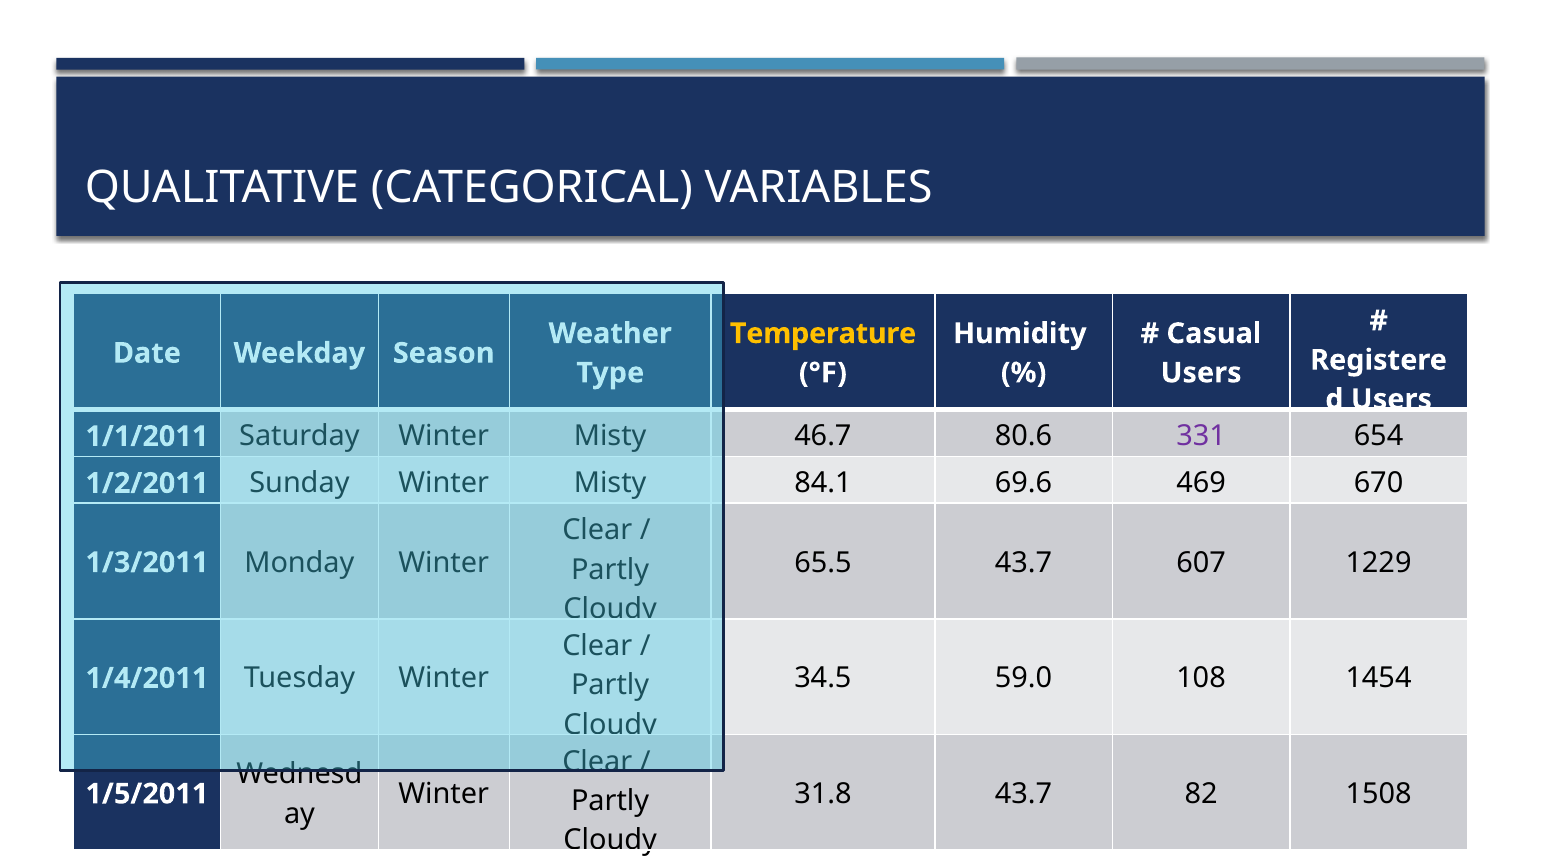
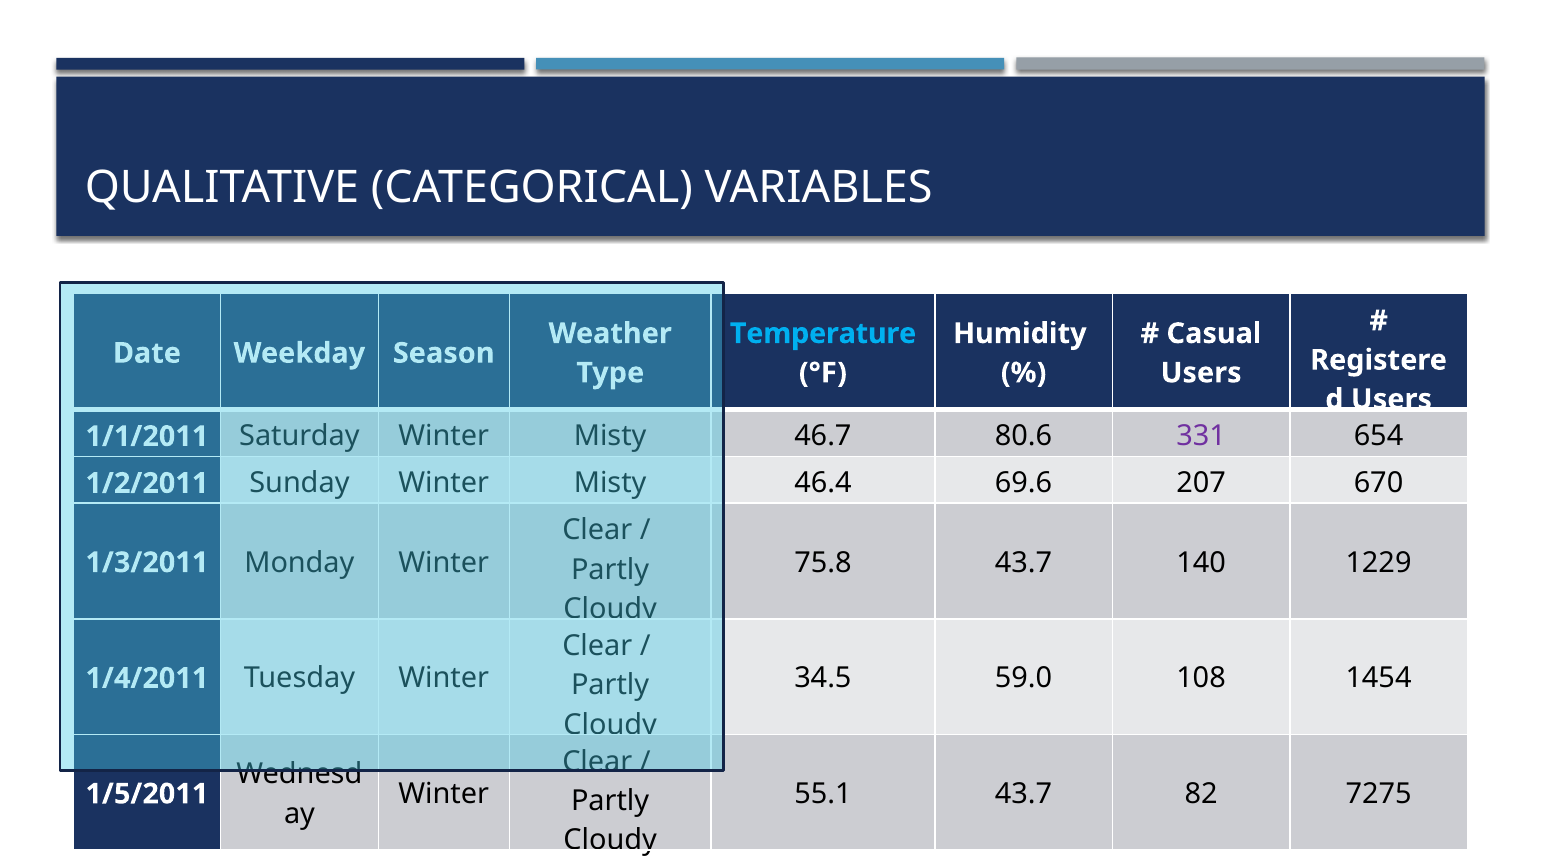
Temperature colour: yellow -> light blue
84.1: 84.1 -> 46.4
469: 469 -> 207
65.5: 65.5 -> 75.8
607: 607 -> 140
31.8: 31.8 -> 55.1
1508: 1508 -> 7275
